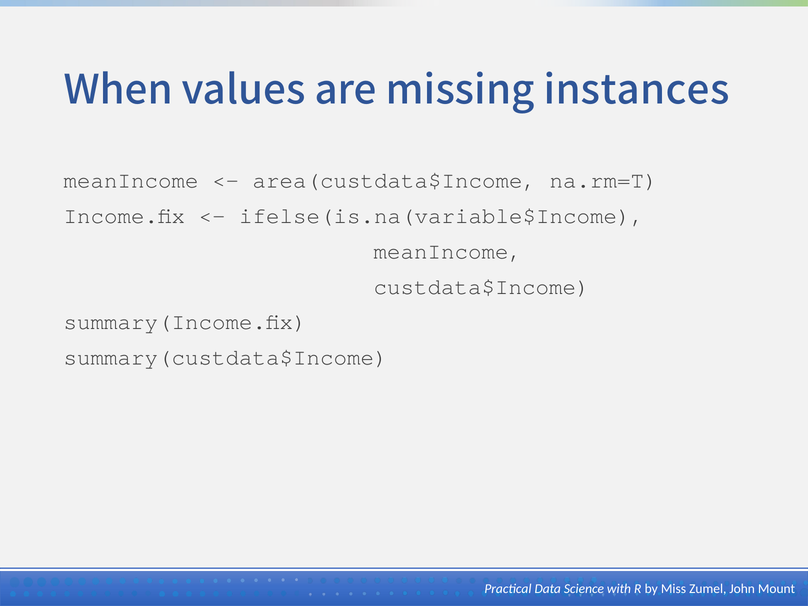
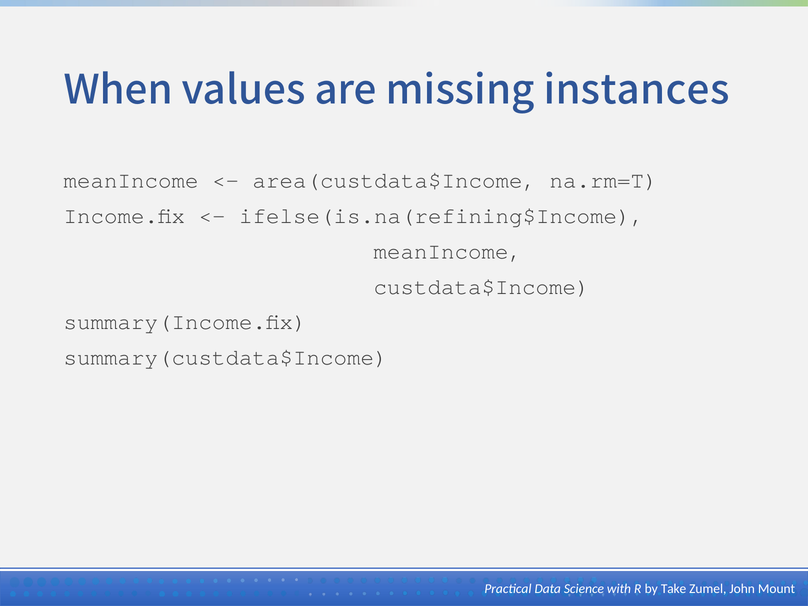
ifelse(is.na(variable$Income: ifelse(is.na(variable$Income -> ifelse(is.na(refining$Income
Miss: Miss -> Take
